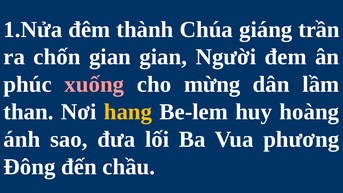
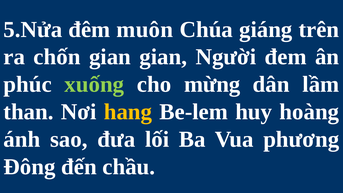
1.Nửa: 1.Nửa -> 5.Nửa
thành: thành -> muôn
trần: trần -> trên
xuống colour: pink -> light green
